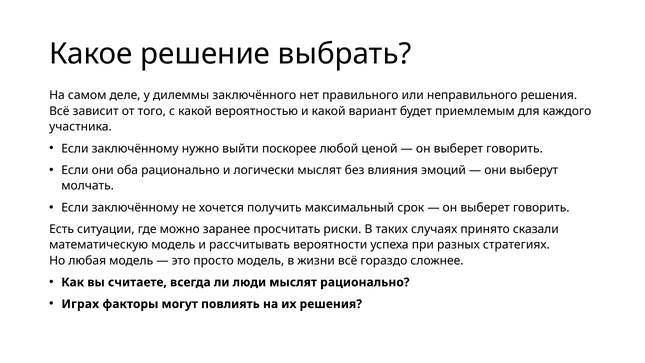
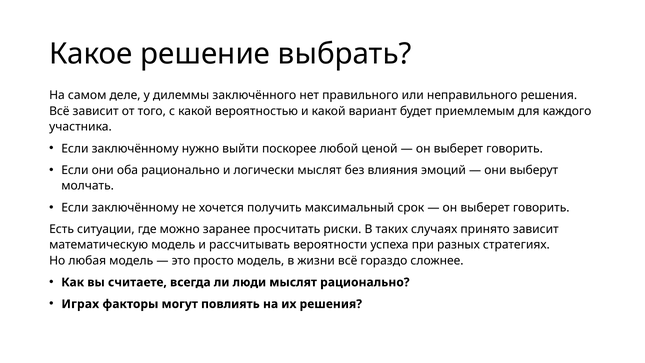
принято сказали: сказали -> зависит
